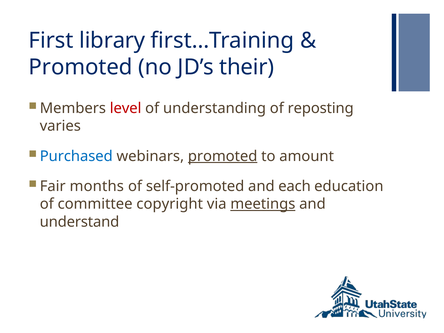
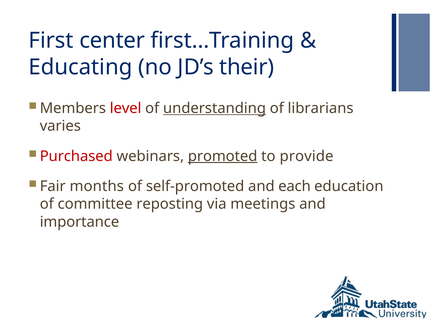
library: library -> center
Promoted at (81, 67): Promoted -> Educating
understanding underline: none -> present
reposting: reposting -> librarians
Purchased colour: blue -> red
amount: amount -> provide
copyright: copyright -> reposting
meetings underline: present -> none
understand: understand -> importance
